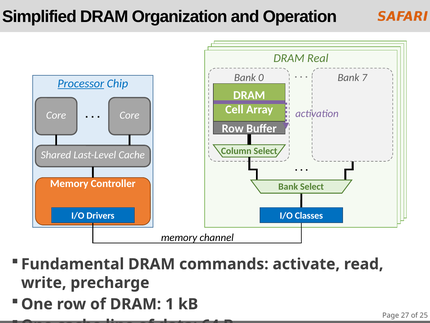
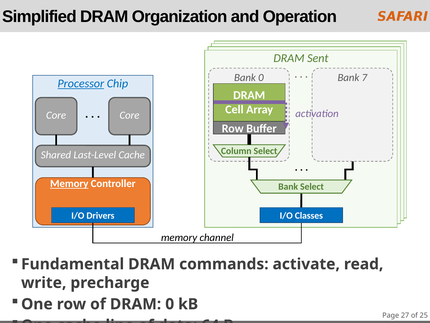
Real: Real -> Sent
Memory at (69, 183) underline: none -> present
DRAM 1: 1 -> 0
